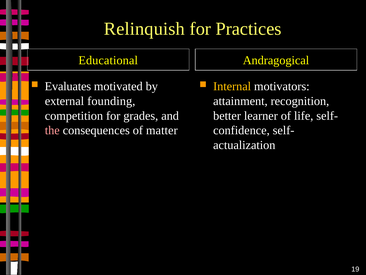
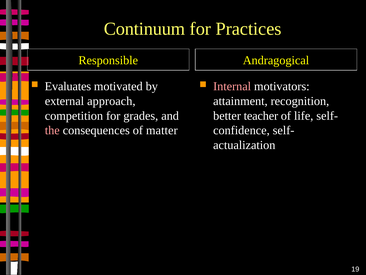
Relinquish: Relinquish -> Continuum
Educational: Educational -> Responsible
Internal colour: yellow -> pink
founding: founding -> approach
learner: learner -> teacher
